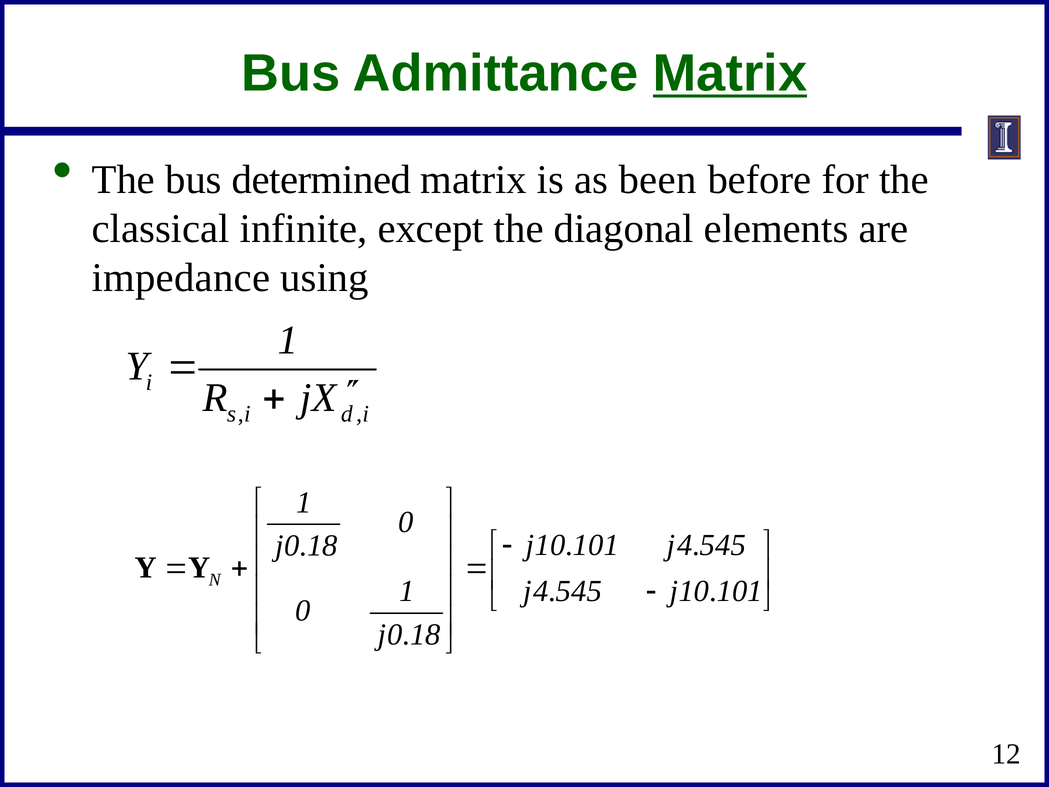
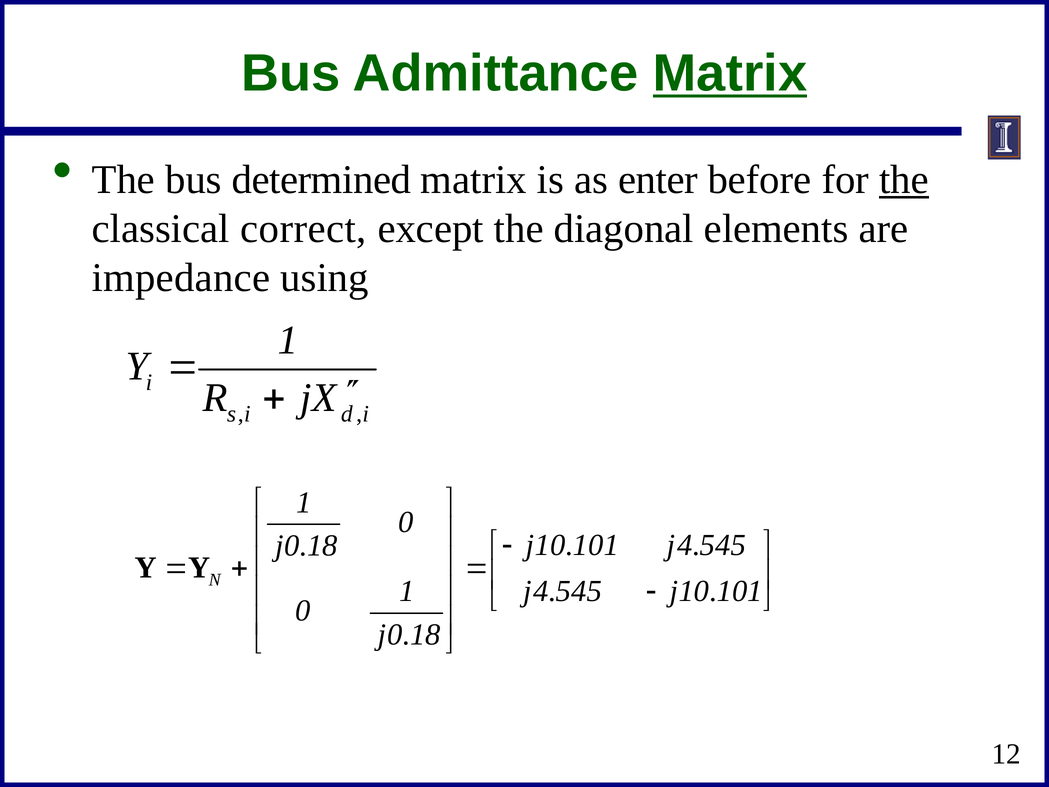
been: been -> enter
the at (904, 179) underline: none -> present
infinite: infinite -> correct
